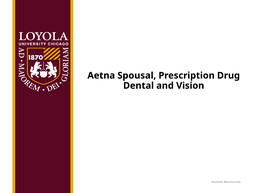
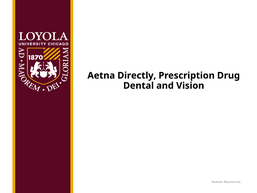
Spousal: Spousal -> Directly
